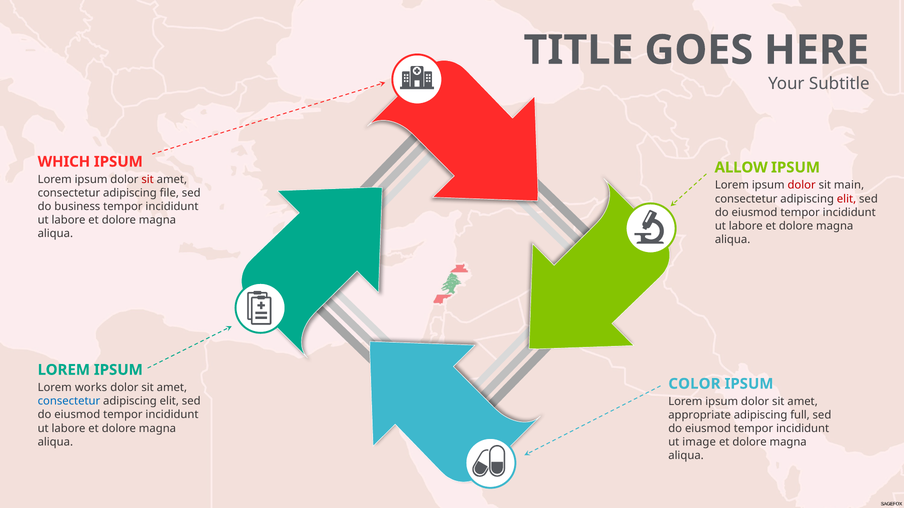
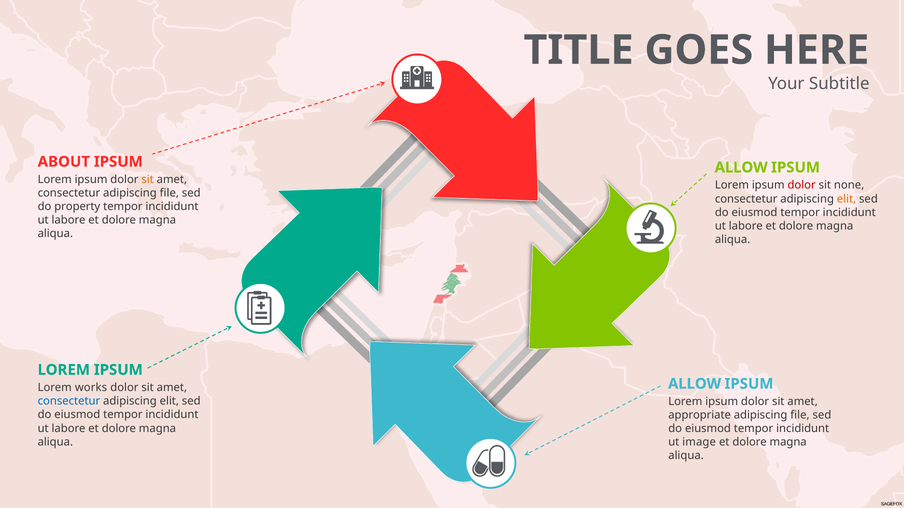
WHICH: WHICH -> ABOUT
sit at (148, 180) colour: red -> orange
main: main -> none
elit at (847, 199) colour: red -> orange
business: business -> property
COLOR at (694, 384): COLOR -> ALLOW
full at (800, 416): full -> file
